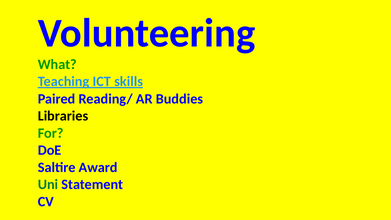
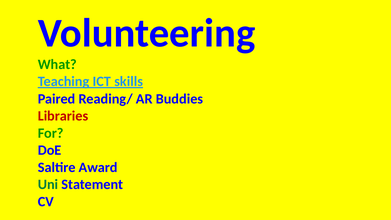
Libraries colour: black -> red
